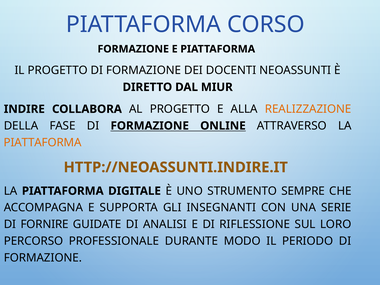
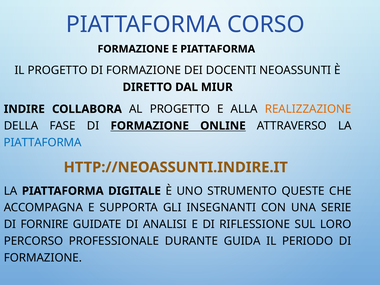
PIATTAFORMA at (43, 142) colour: orange -> blue
SEMPRE: SEMPRE -> QUESTE
MODO: MODO -> GUIDA
